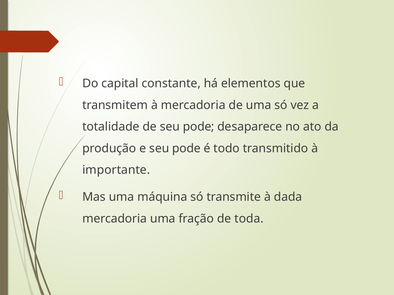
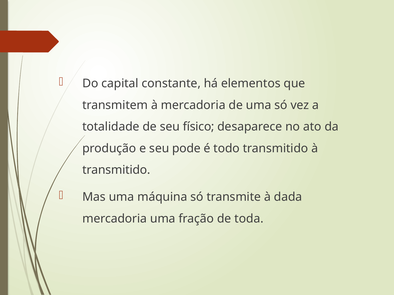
de seu pode: pode -> físico
importante at (116, 170): importante -> transmitido
